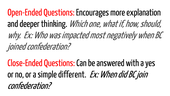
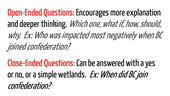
different: different -> wetlands
